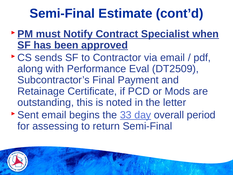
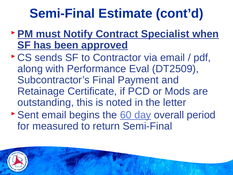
33: 33 -> 60
assessing: assessing -> measured
